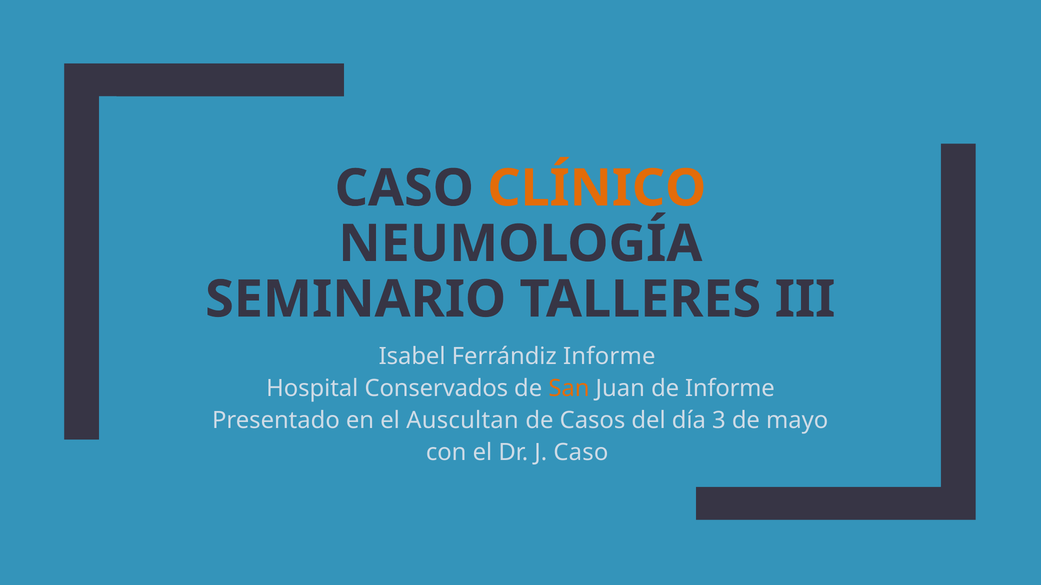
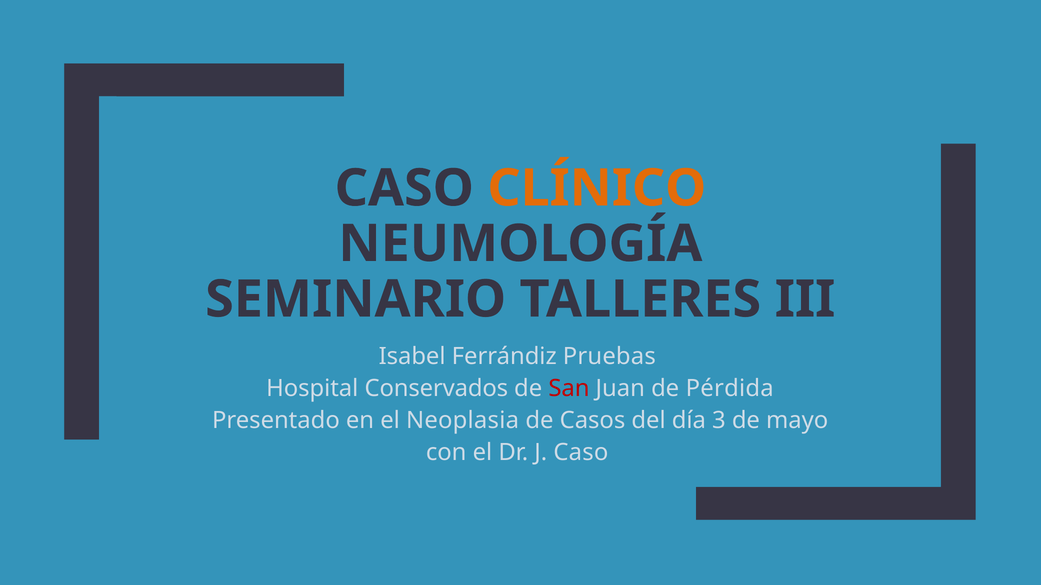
Ferrándiz Informe: Informe -> Pruebas
San colour: orange -> red
de Informe: Informe -> Pérdida
Auscultan: Auscultan -> Neoplasia
